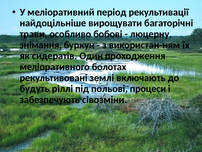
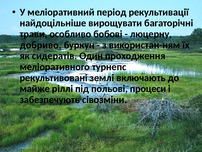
знімання: знімання -> добриво
болотах: болотах -> турнепс
будуть: будуть -> майже
